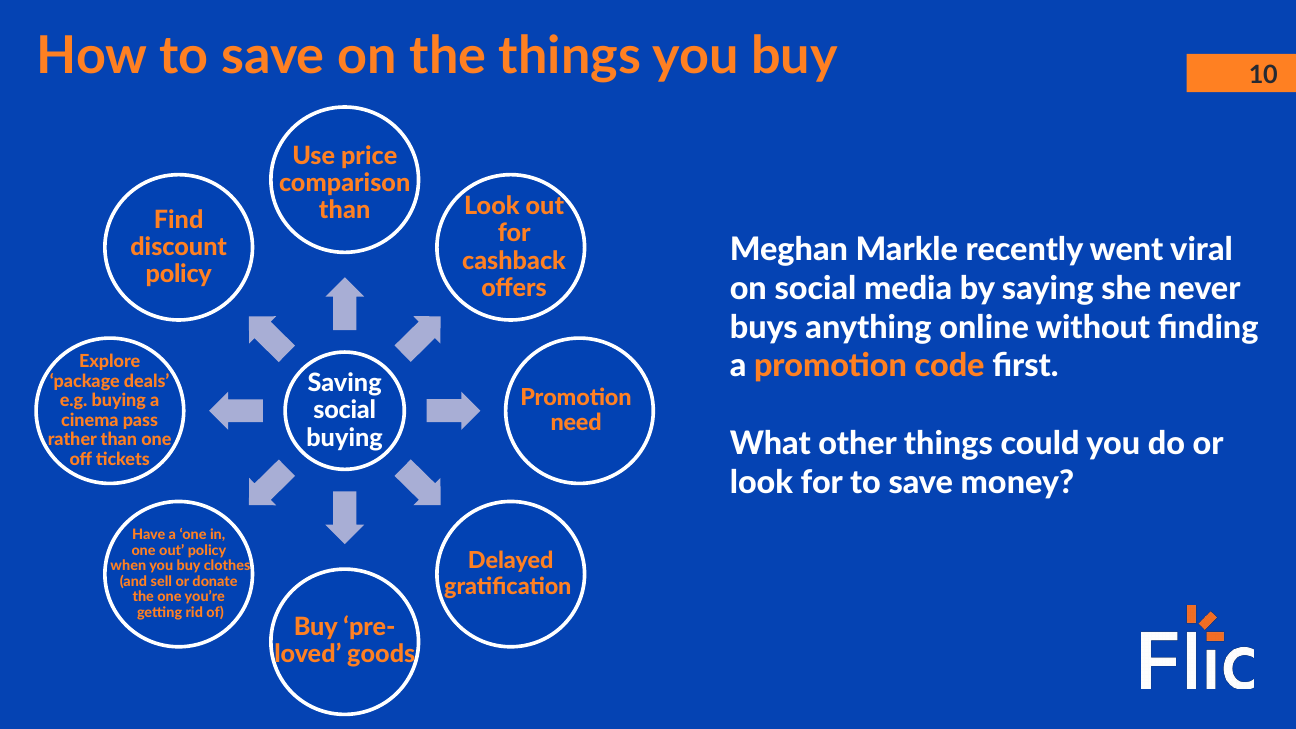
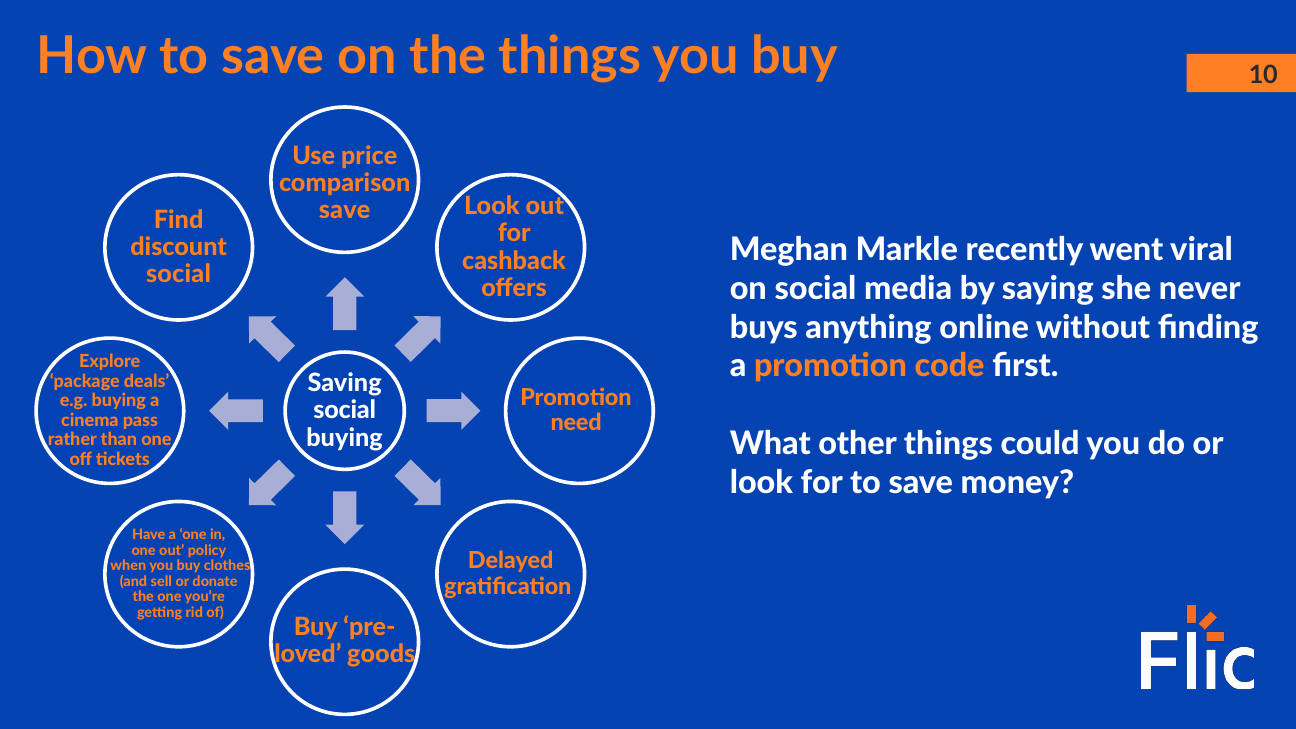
than at (345, 210): than -> save
policy at (179, 274): policy -> social
